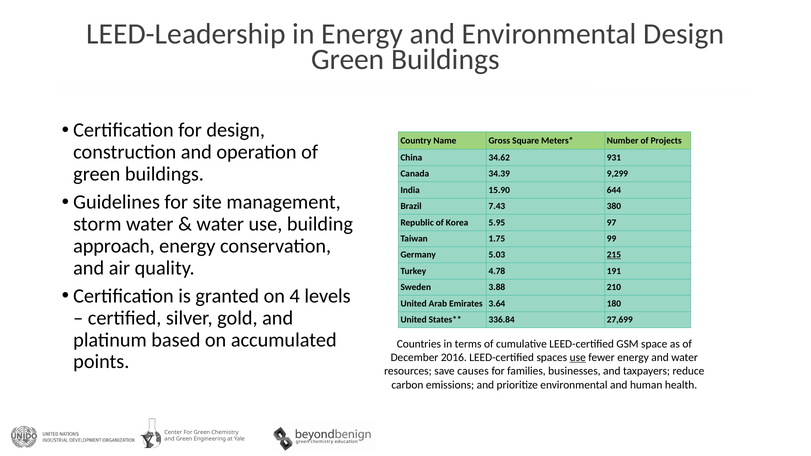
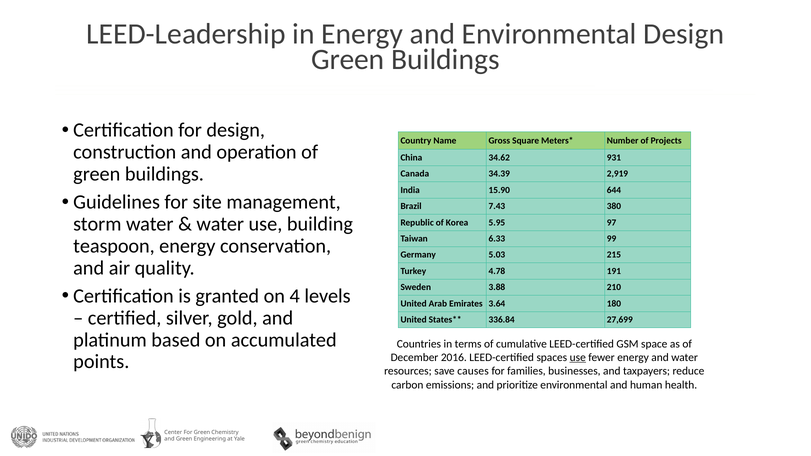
9,299: 9,299 -> 2,919
1.75: 1.75 -> 6.33
approach: approach -> teaspoon
215 underline: present -> none
